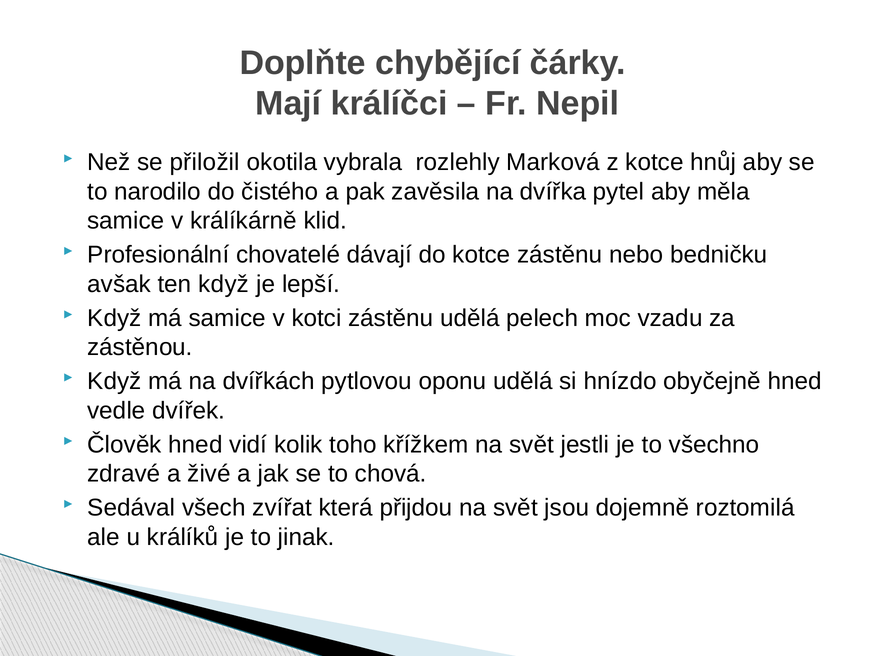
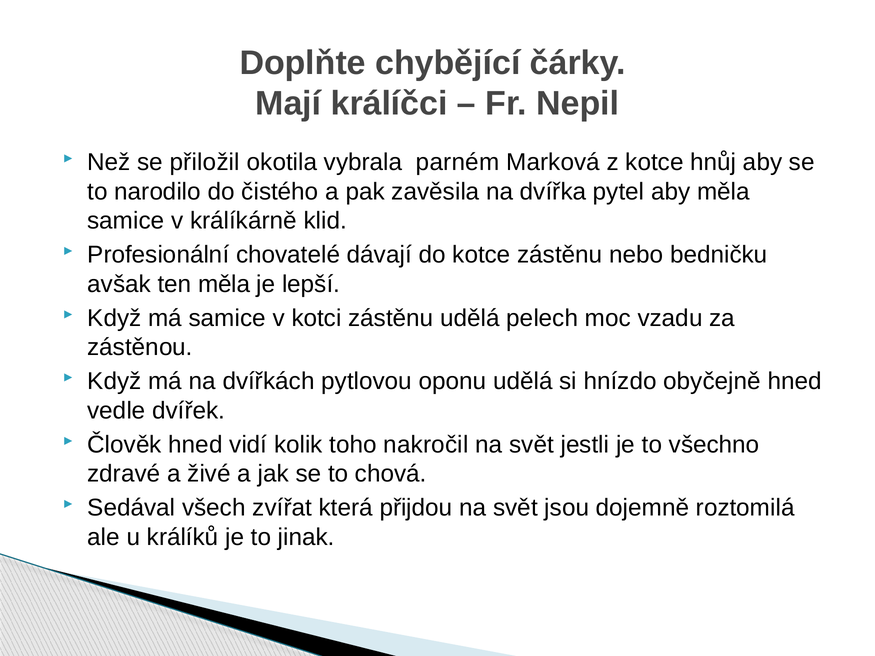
rozlehly: rozlehly -> parném
ten když: když -> měla
křížkem: křížkem -> nakročil
